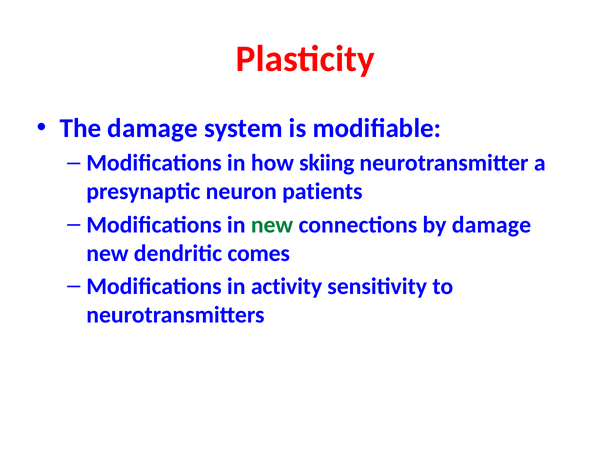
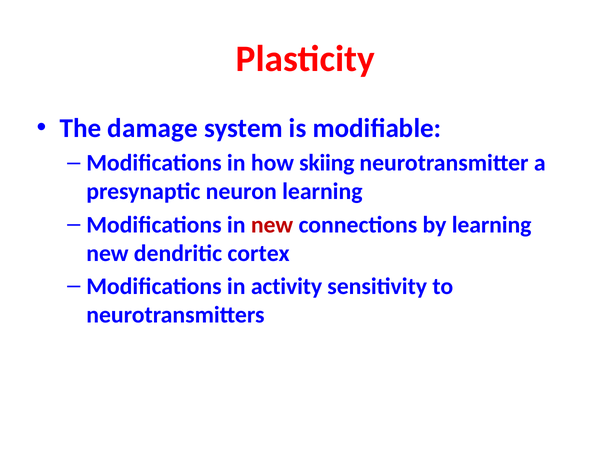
neuron patients: patients -> learning
new at (272, 225) colour: green -> red
by damage: damage -> learning
comes: comes -> cortex
